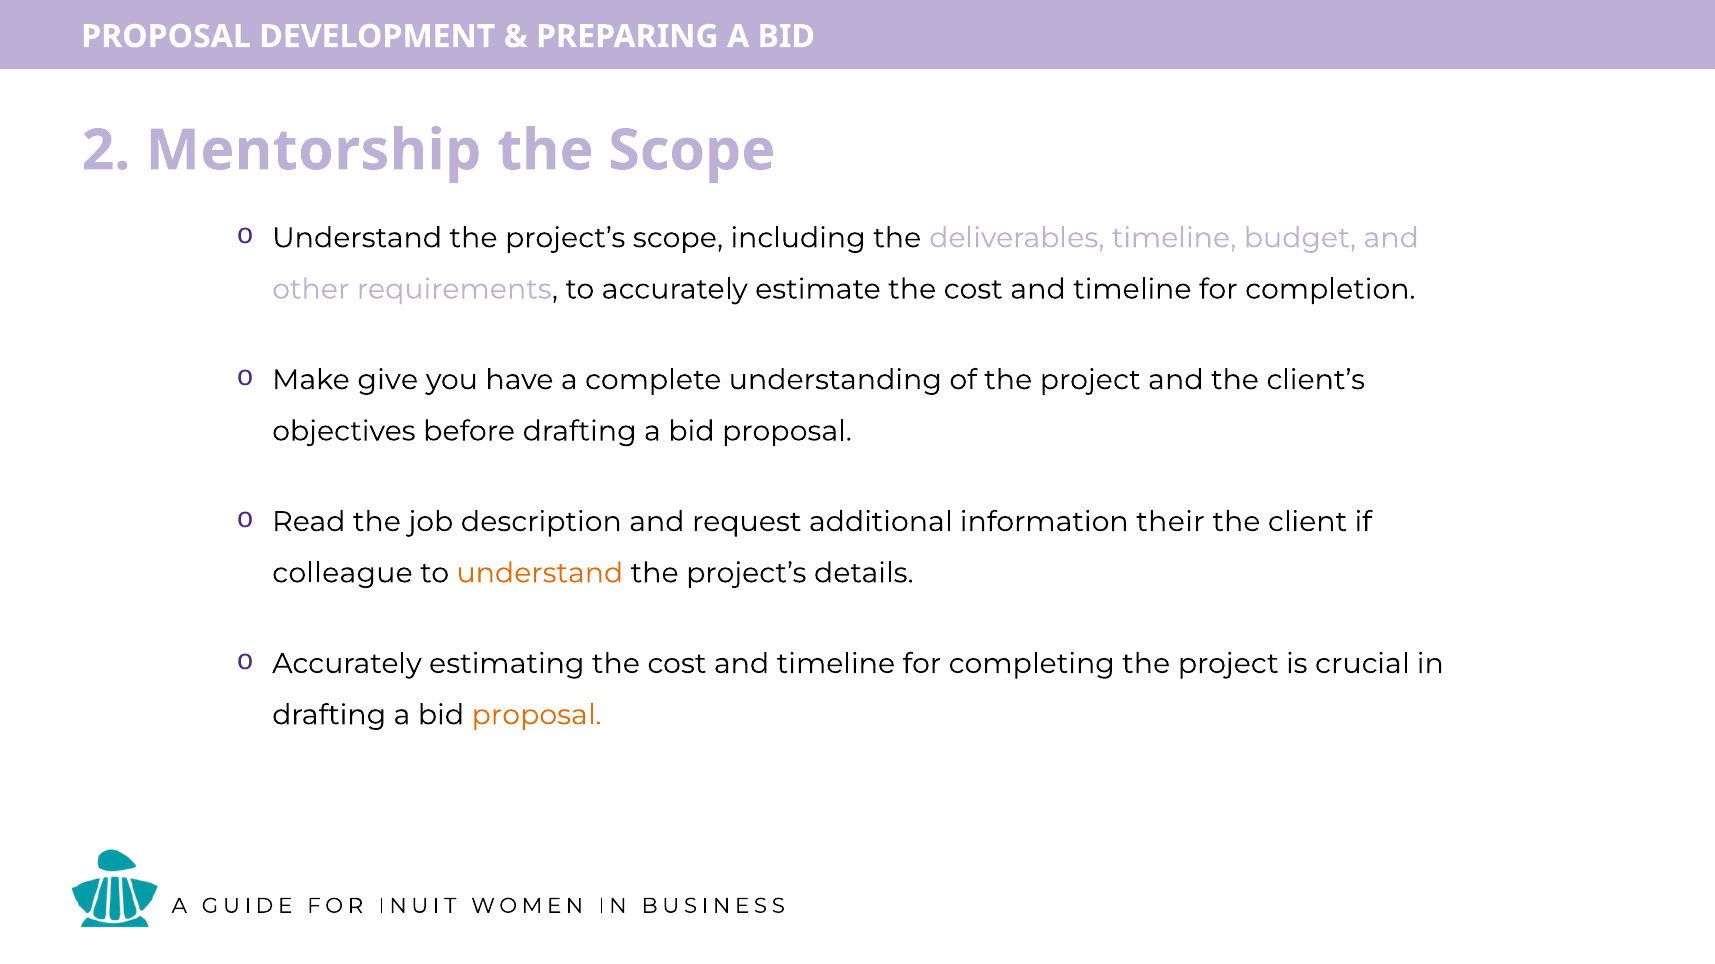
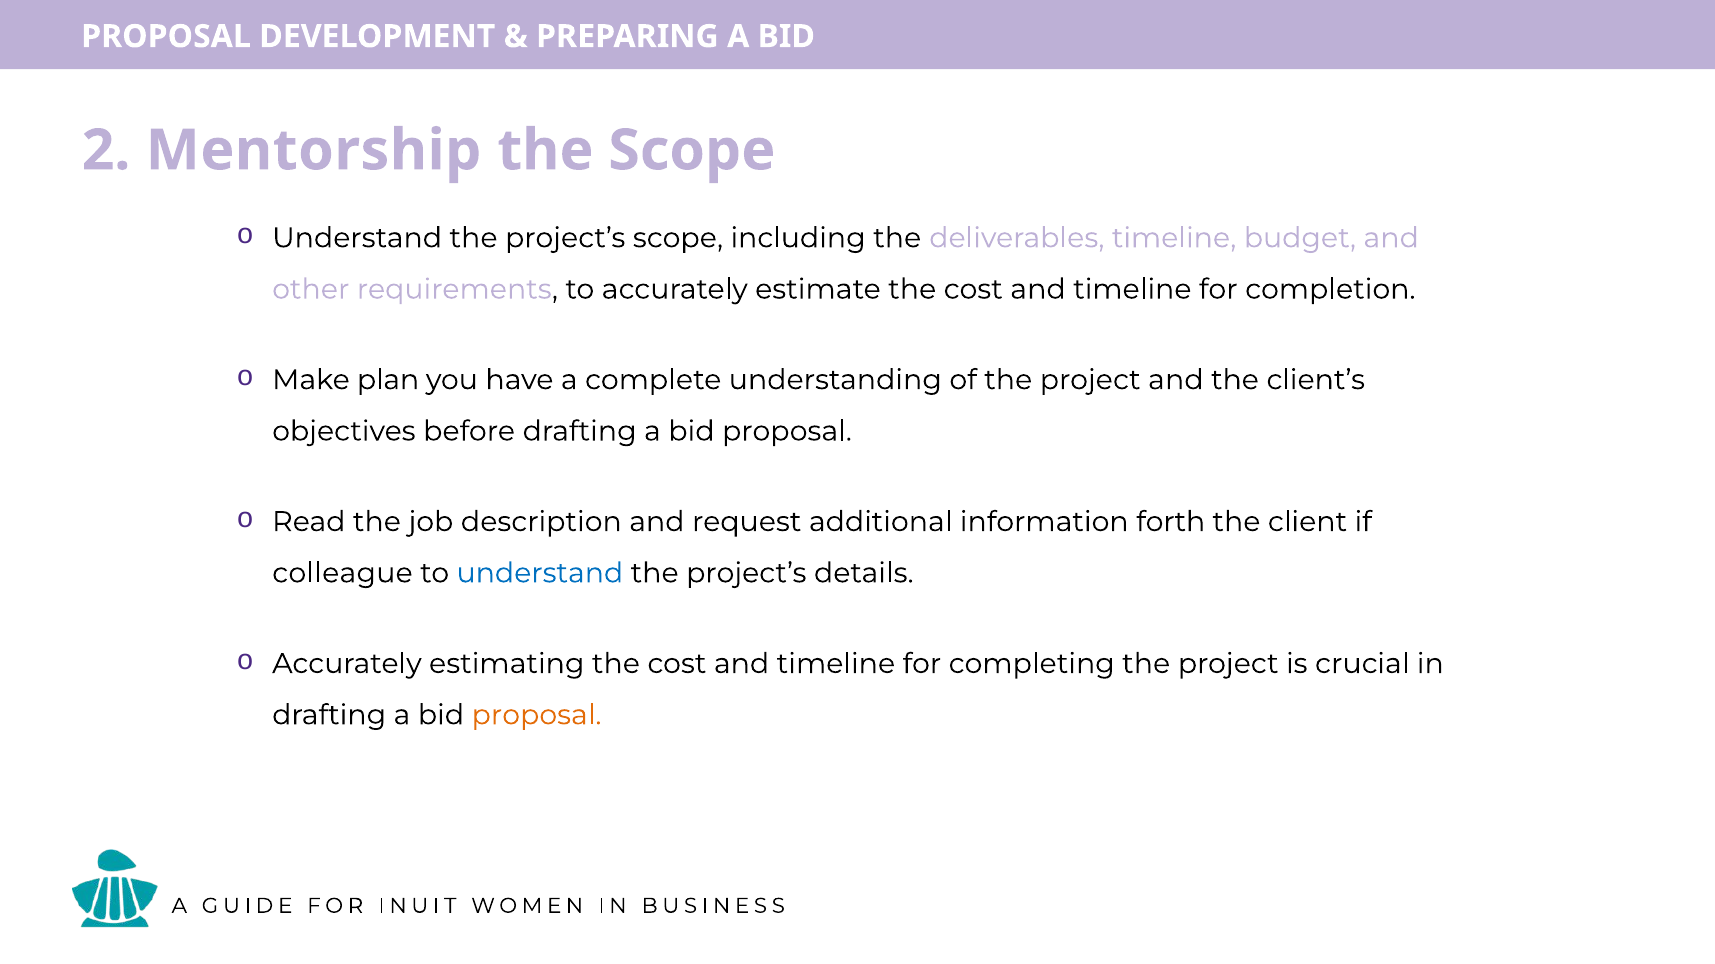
give: give -> plan
their: their -> forth
understand at (540, 573) colour: orange -> blue
